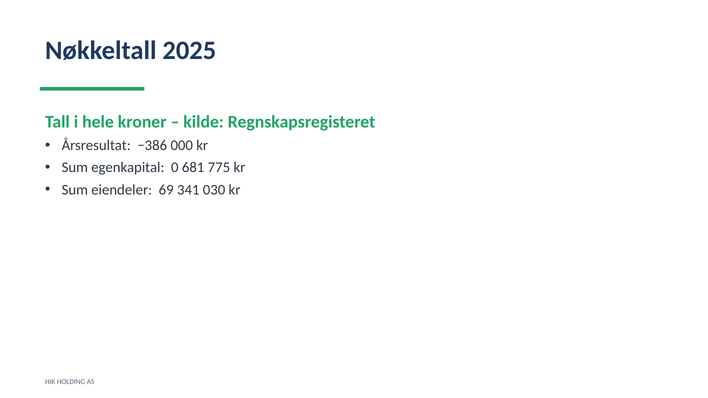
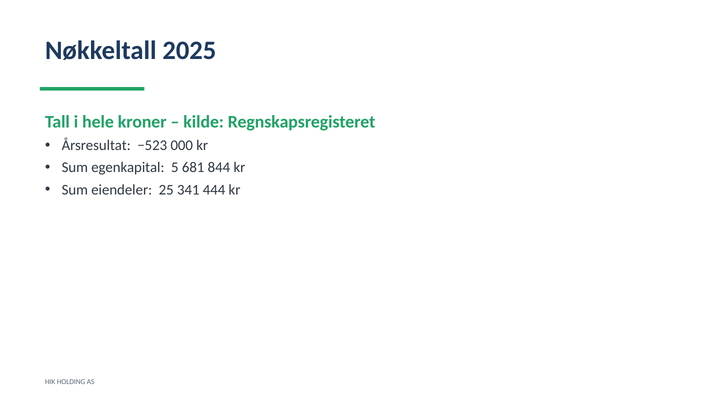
−386: −386 -> −523
0: 0 -> 5
775: 775 -> 844
69: 69 -> 25
030: 030 -> 444
